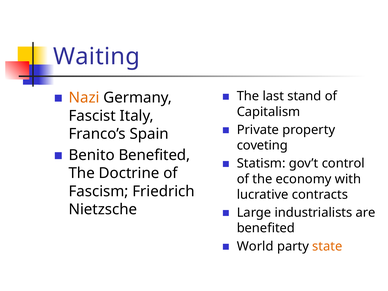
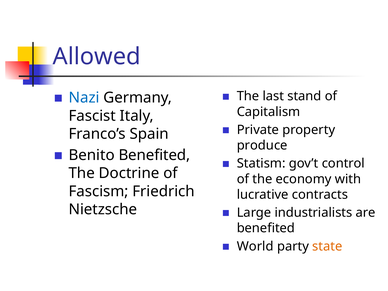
Waiting: Waiting -> Allowed
Nazi colour: orange -> blue
coveting: coveting -> produce
